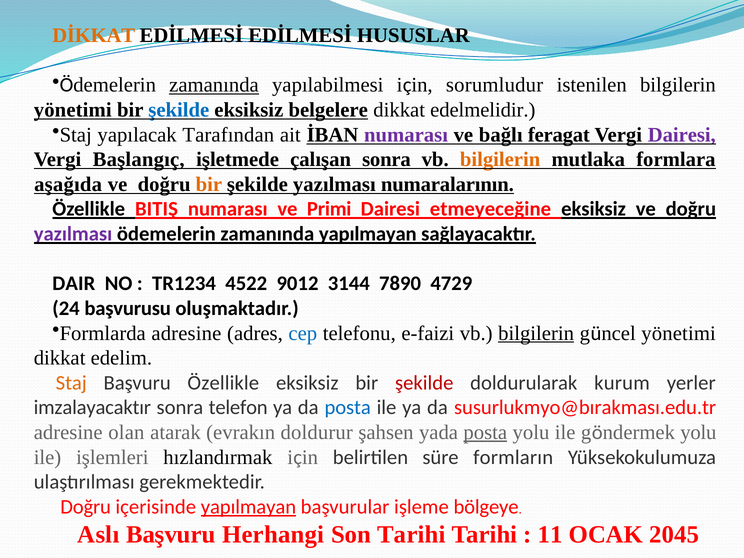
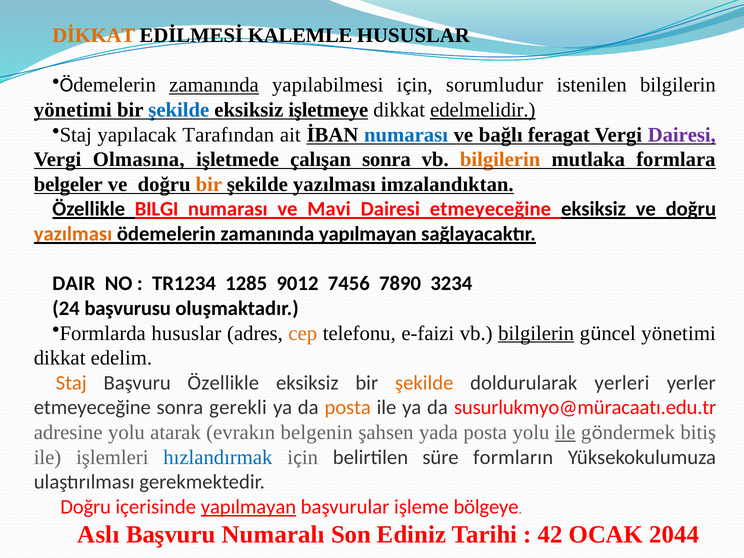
EDİLMESİ EDİLMESİ: EDİLMESİ -> KALEMLE
belgelere: belgelere -> işletmeye
edelmelidir underline: none -> present
numarası at (406, 135) colour: purple -> blue
Başlangıç: Başlangıç -> Olmasına
aşağıda: aşağıda -> belgeler
numaralarının: numaralarının -> imzalandıktan
BITIŞ: BITIŞ -> BILGI
Primi: Primi -> Mavi
yazılması at (73, 234) colour: purple -> orange
4522: 4522 -> 1285
3144: 3144 -> 7456
4729: 4729 -> 3234
Formlarda adresine: adresine -> hususlar
cep colour: blue -> orange
şekilde at (424, 383) colour: red -> orange
kurum: kurum -> yerleri
imzalayacaktır at (92, 408): imzalayacaktır -> etmeyeceğine
telefon: telefon -> gerekli
posta at (348, 408) colour: blue -> orange
susurlukmyo@bırakması.edu.tr: susurlukmyo@bırakması.edu.tr -> susurlukmyo@müracaatı.edu.tr
adresine olan: olan -> yolu
doldurur: doldurur -> belgenin
posta at (485, 432) underline: present -> none
ile at (565, 432) underline: none -> present
göndermek yolu: yolu -> bitiş
hızlandırmak colour: black -> blue
Herhangi: Herhangi -> Numaralı
Son Tarihi: Tarihi -> Ediniz
11: 11 -> 42
2045: 2045 -> 2044
